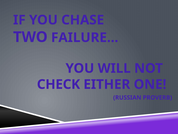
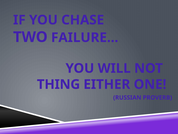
CHECK: CHECK -> THING
